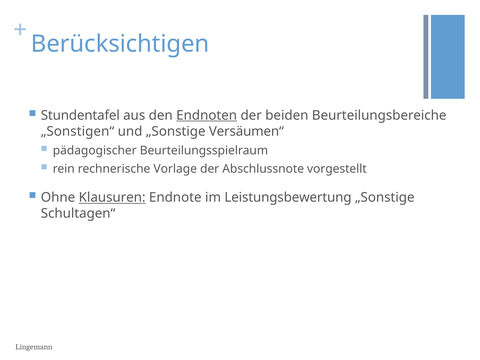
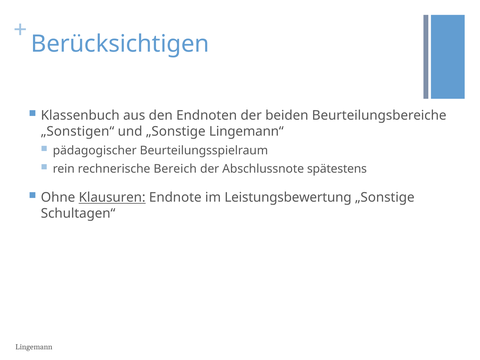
Stundentafel: Stundentafel -> Klassenbuch
Endnoten underline: present -> none
Versäumen“: Versäumen“ -> Lingemann“
Vorlage: Vorlage -> Bereich
vorgestellt: vorgestellt -> spätestens
